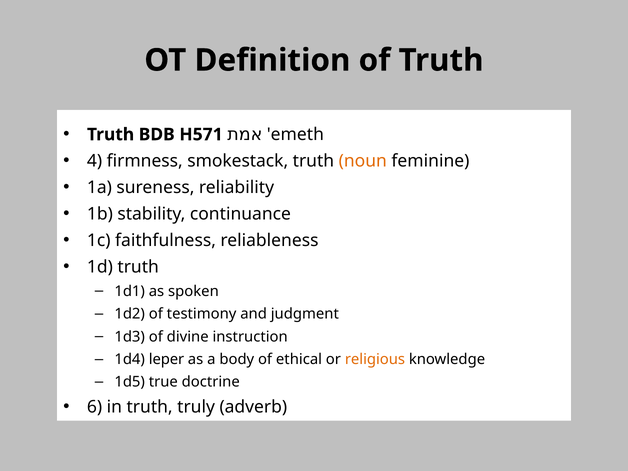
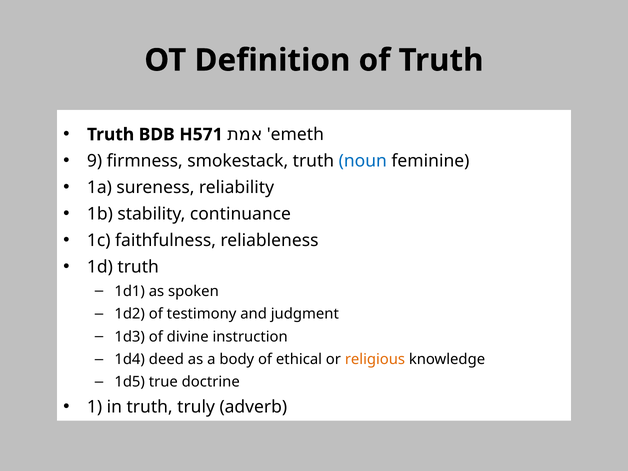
4: 4 -> 9
noun colour: orange -> blue
leper: leper -> deed
6: 6 -> 1
